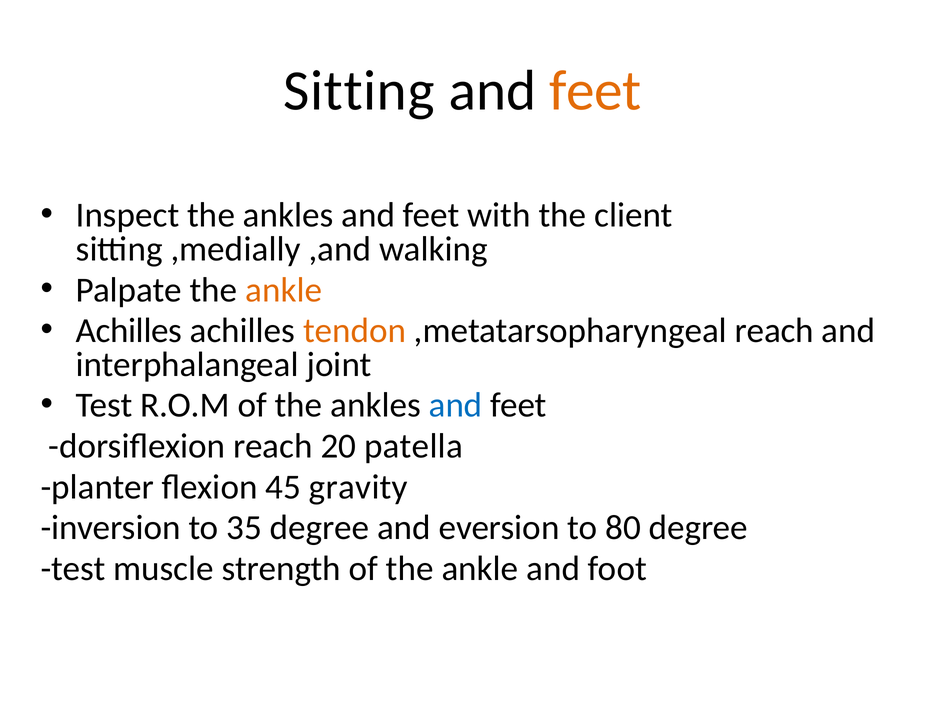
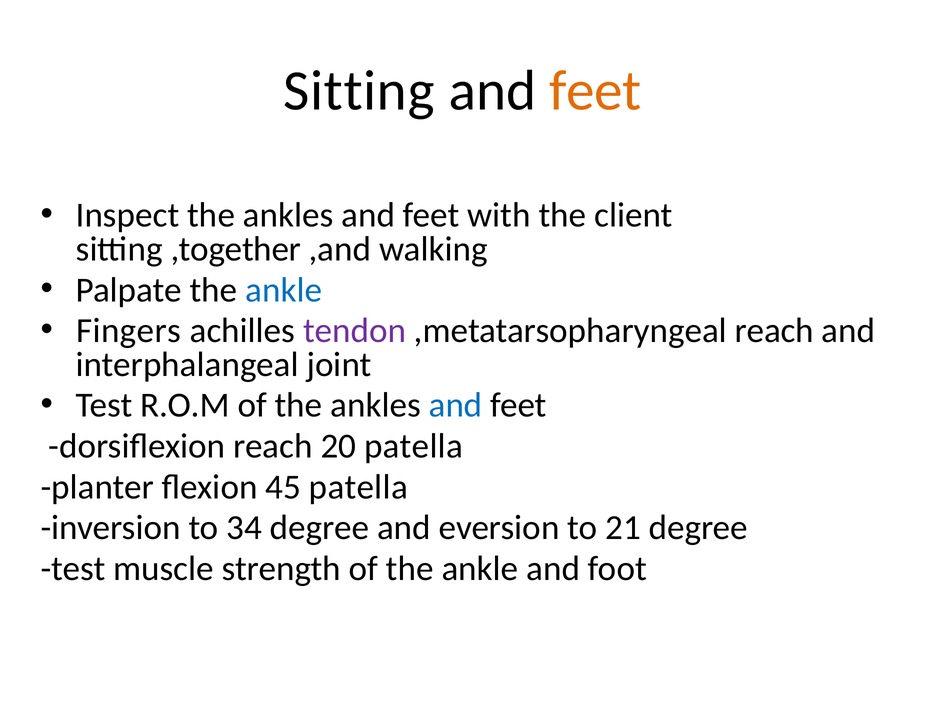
,medially: ,medially -> ,together
ankle at (284, 290) colour: orange -> blue
Achilles at (129, 331): Achilles -> Fingers
tendon colour: orange -> purple
45 gravity: gravity -> patella
35: 35 -> 34
80: 80 -> 21
